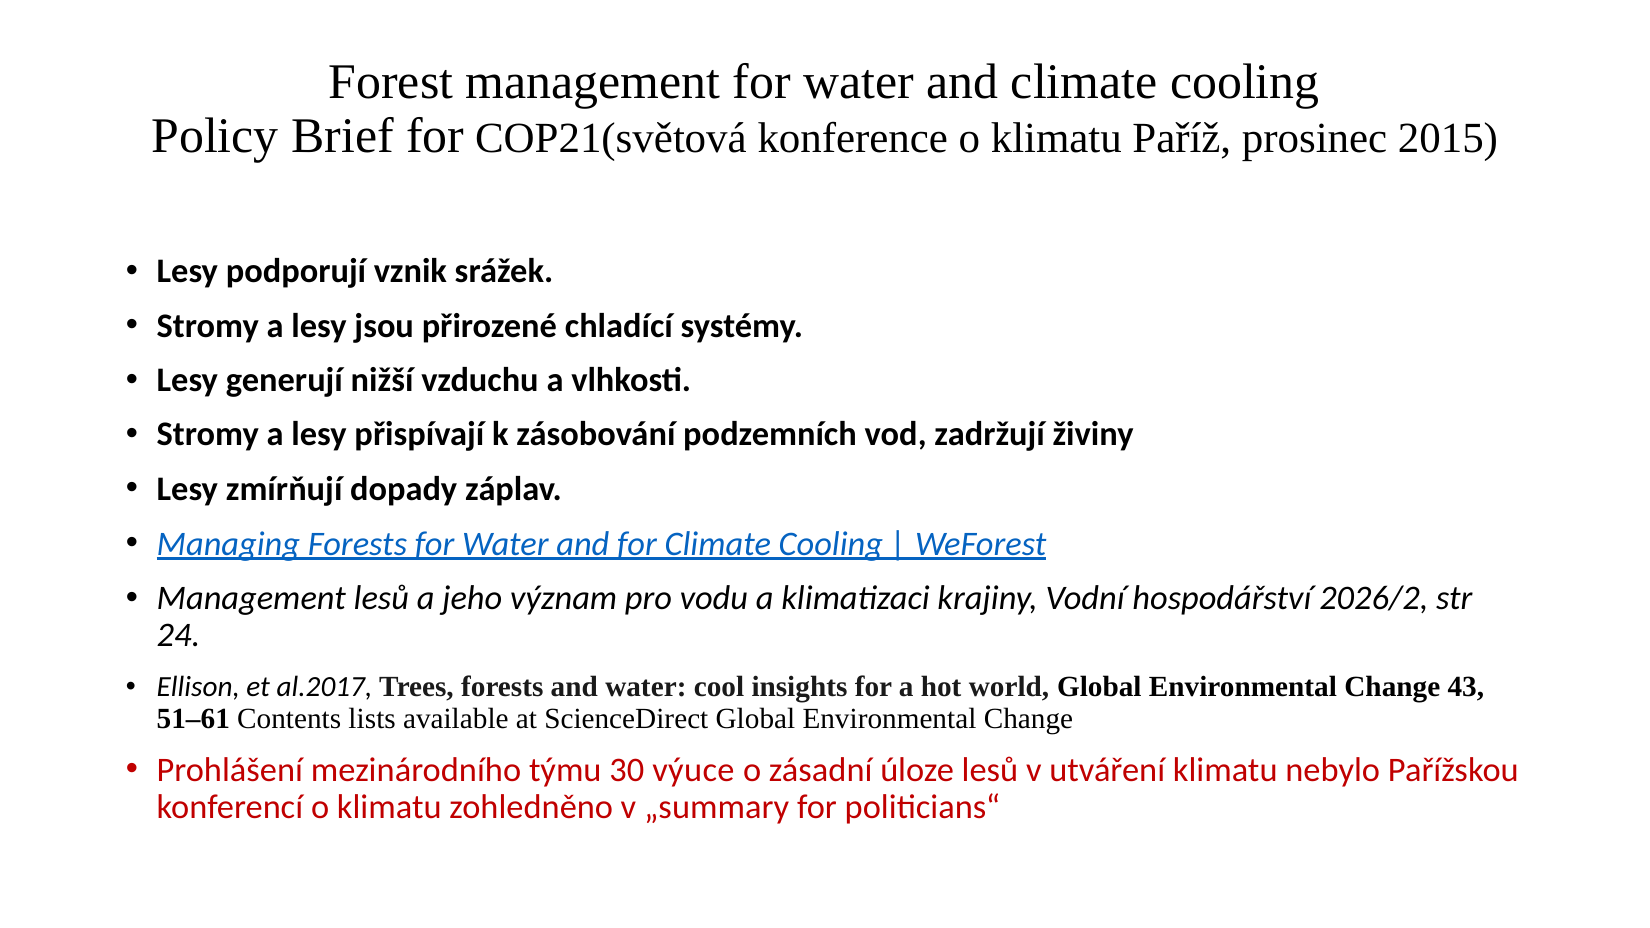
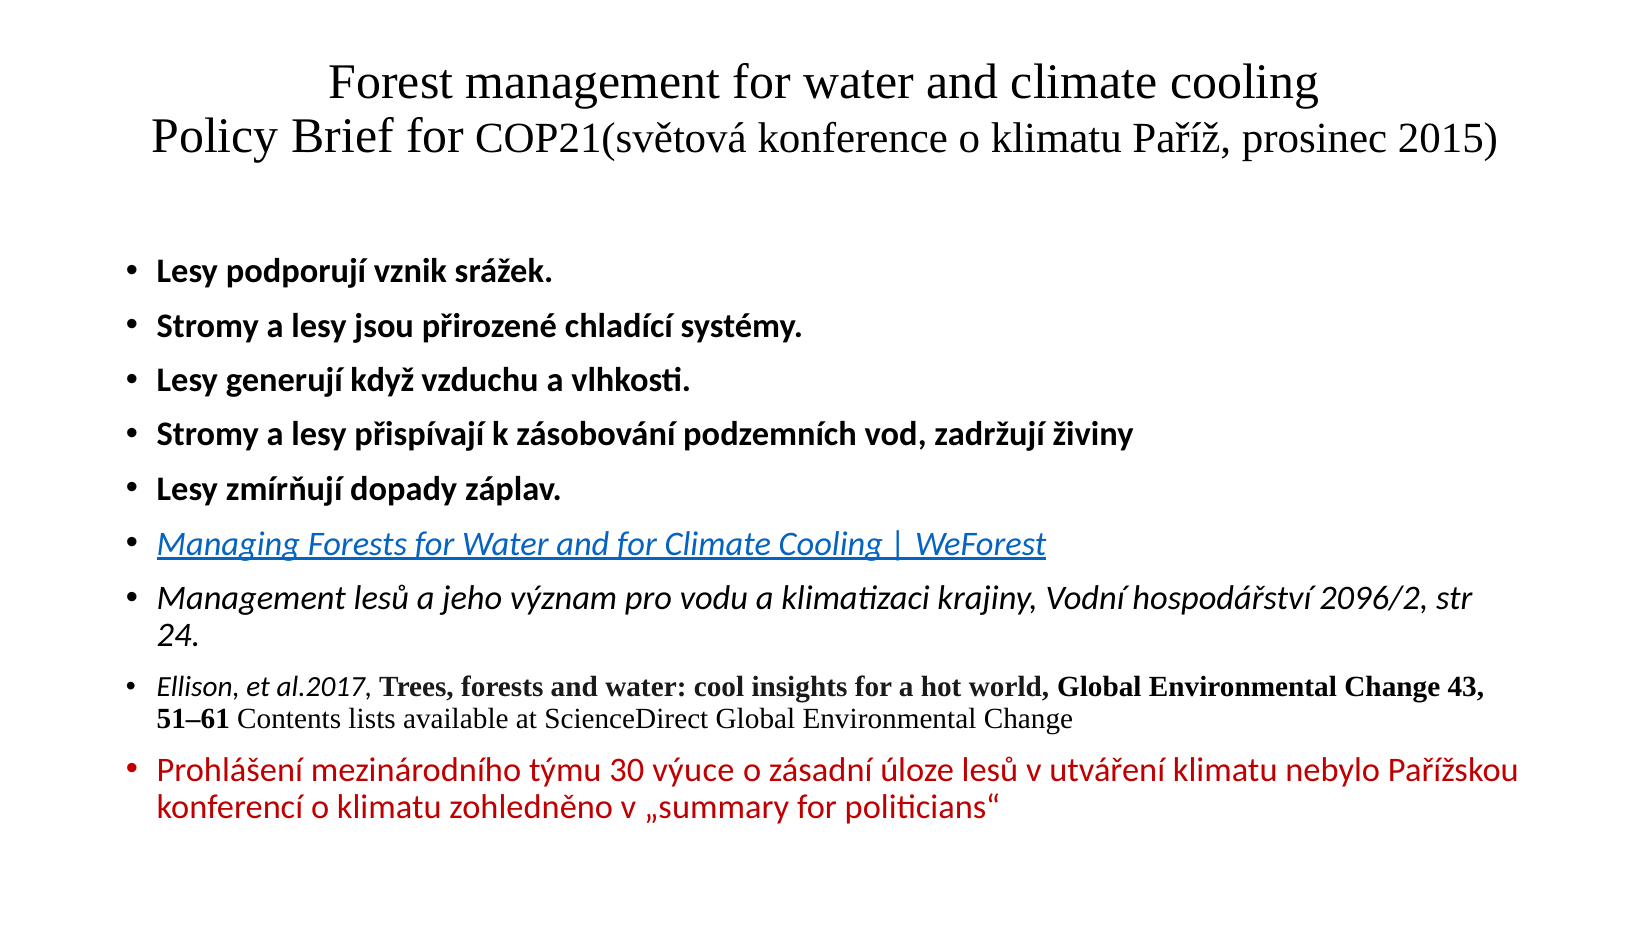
nižší: nižší -> když
2026/2: 2026/2 -> 2096/2
